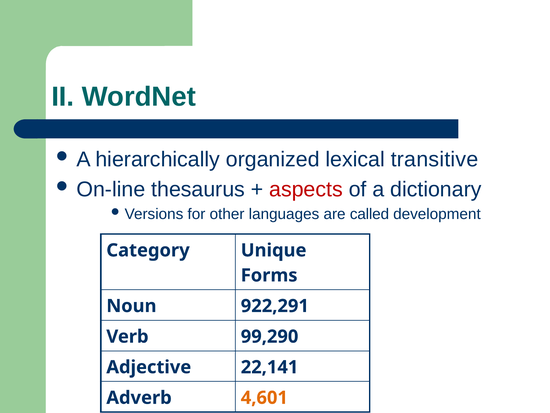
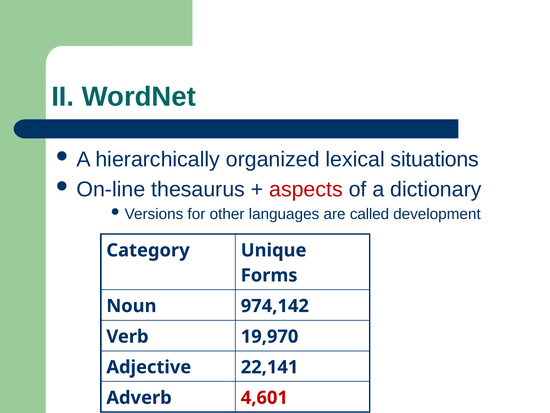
transitive: transitive -> situations
922,291: 922,291 -> 974,142
99,290: 99,290 -> 19,970
4,601 colour: orange -> red
